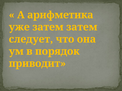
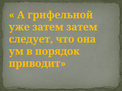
арифметика: арифметика -> грифельной
